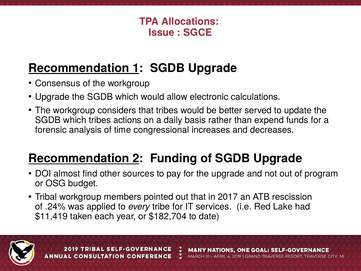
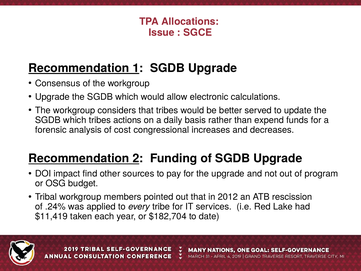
time: time -> cost
almost: almost -> impact
2017: 2017 -> 2012
